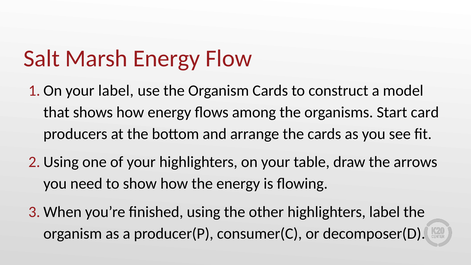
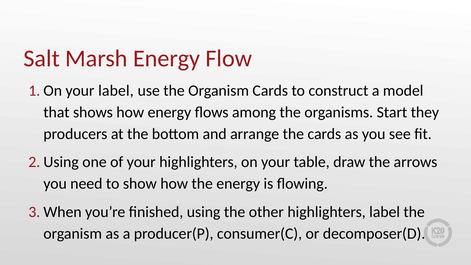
card: card -> they
